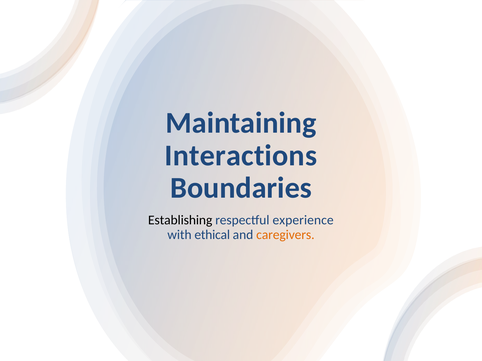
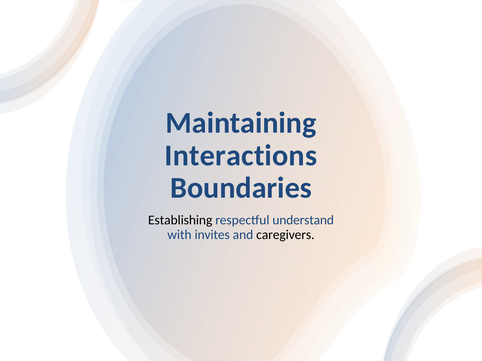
experience: experience -> understand
ethical: ethical -> invites
caregivers colour: orange -> black
